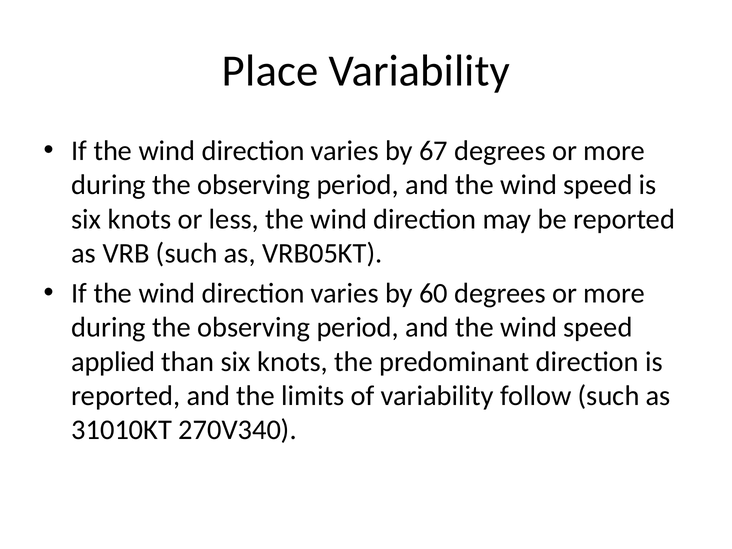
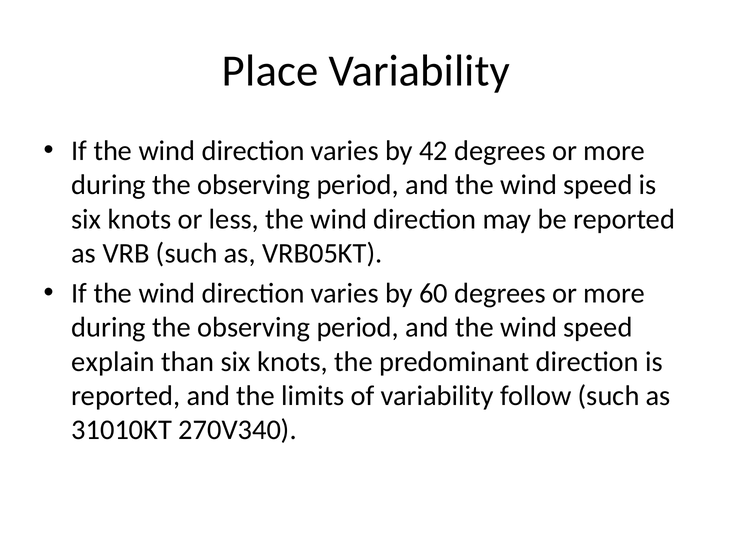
67: 67 -> 42
applied: applied -> explain
